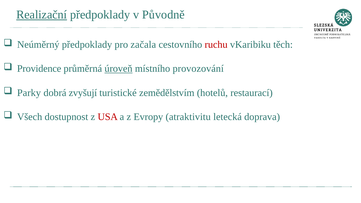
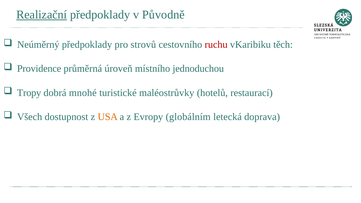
začala: začala -> strovů
úroveň underline: present -> none
provozování: provozování -> jednoduchou
Parky: Parky -> Tropy
zvyšují: zvyšují -> mnohé
zemědělstvím: zemědělstvím -> maléostrůvky
USA colour: red -> orange
atraktivitu: atraktivitu -> globálním
